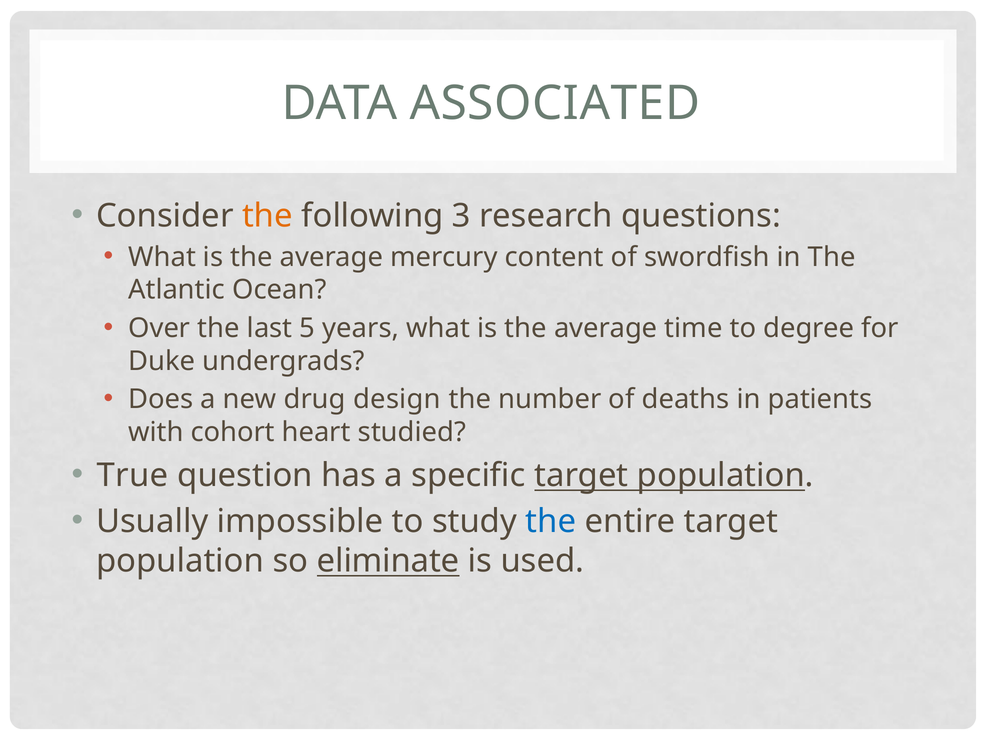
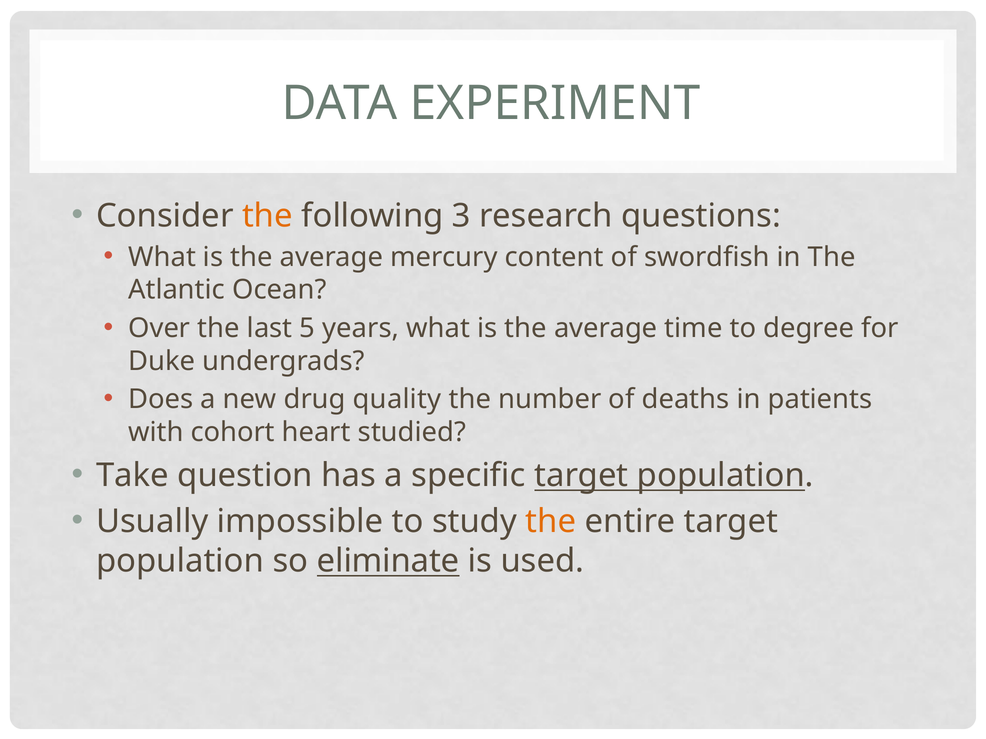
ASSOCIATED: ASSOCIATED -> EXPERIMENT
design: design -> quality
True: True -> Take
the at (551, 522) colour: blue -> orange
